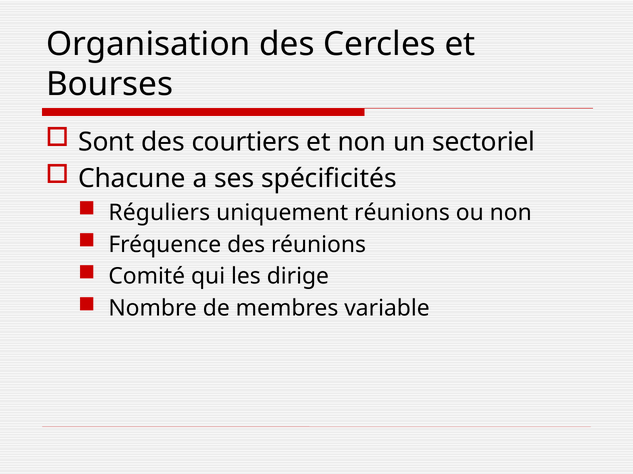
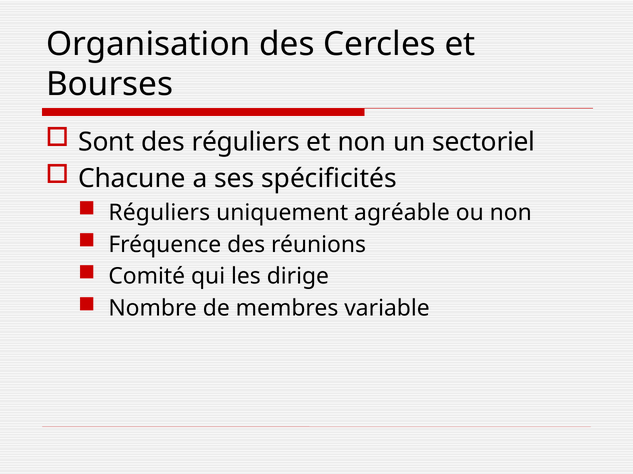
des courtiers: courtiers -> réguliers
uniquement réunions: réunions -> agréable
